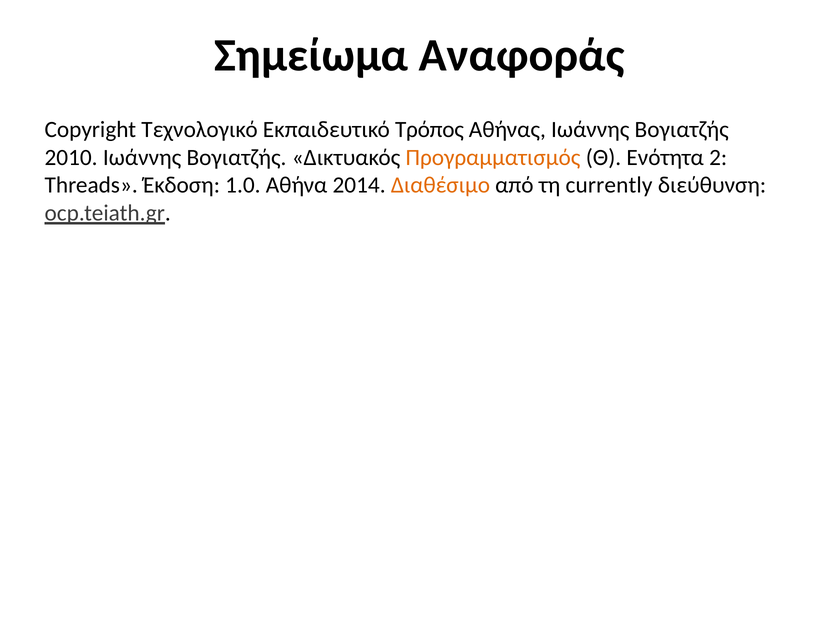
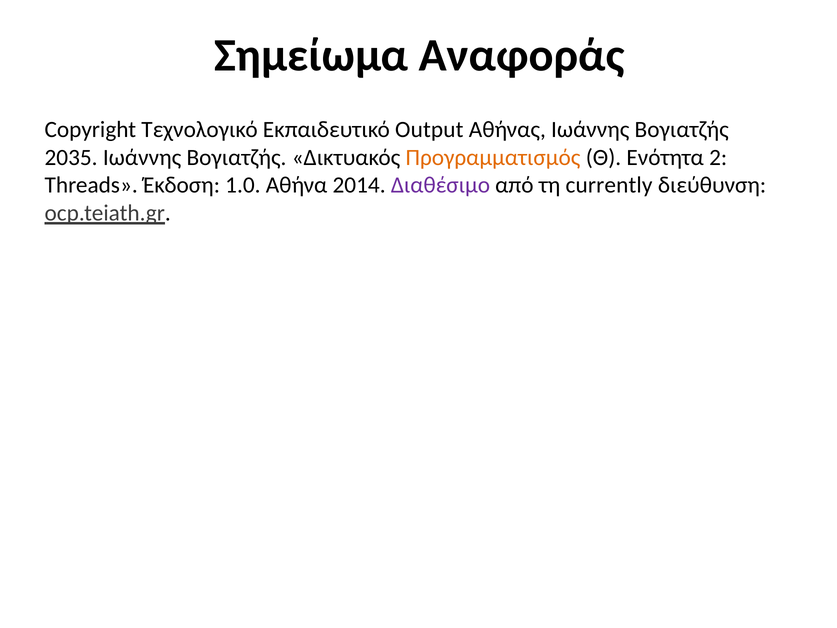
Τρόπος: Τρόπος -> Output
2010: 2010 -> 2035
Διαθέσιμο colour: orange -> purple
